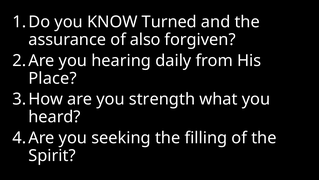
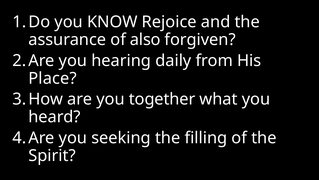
Turned: Turned -> Rejoice
strength: strength -> together
